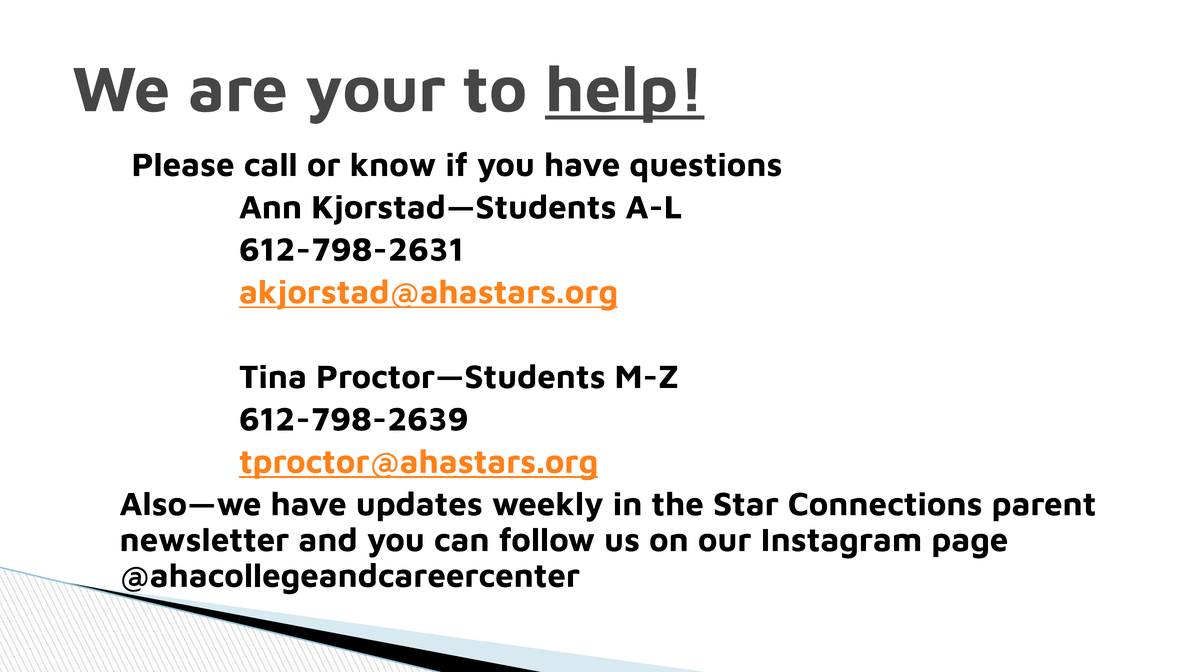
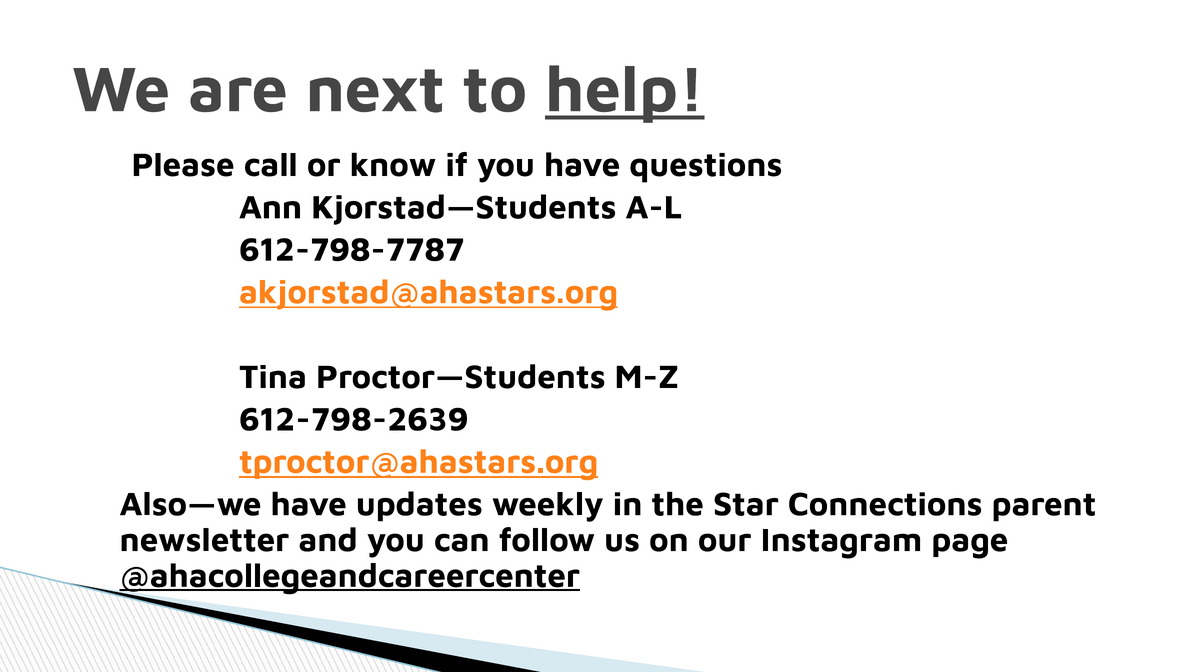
your: your -> next
612-798-2631: 612-798-2631 -> 612-798-7787
@ahacollegeandcareercenter underline: none -> present
